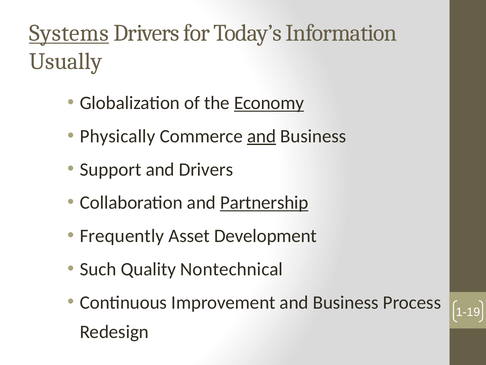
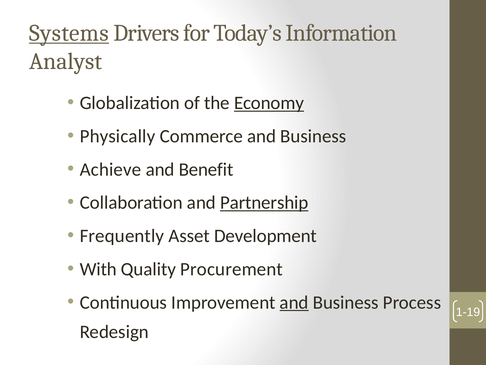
Usually: Usually -> Analyst
and at (262, 136) underline: present -> none
Support: Support -> Achieve
and Drivers: Drivers -> Benefit
Such: Such -> With
Nontechnical: Nontechnical -> Procurement
and at (294, 302) underline: none -> present
